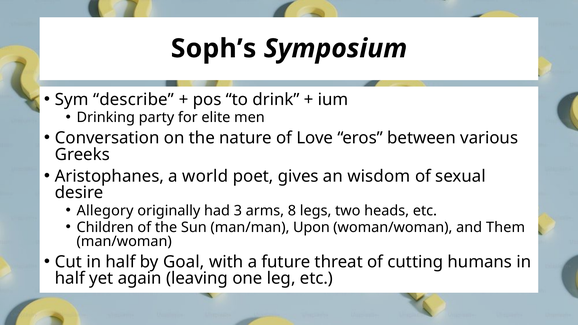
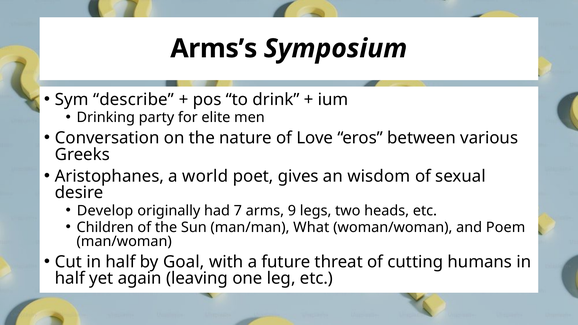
Soph’s: Soph’s -> Arms’s
Allegory: Allegory -> Develop
3: 3 -> 7
8: 8 -> 9
Upon: Upon -> What
Them: Them -> Poem
